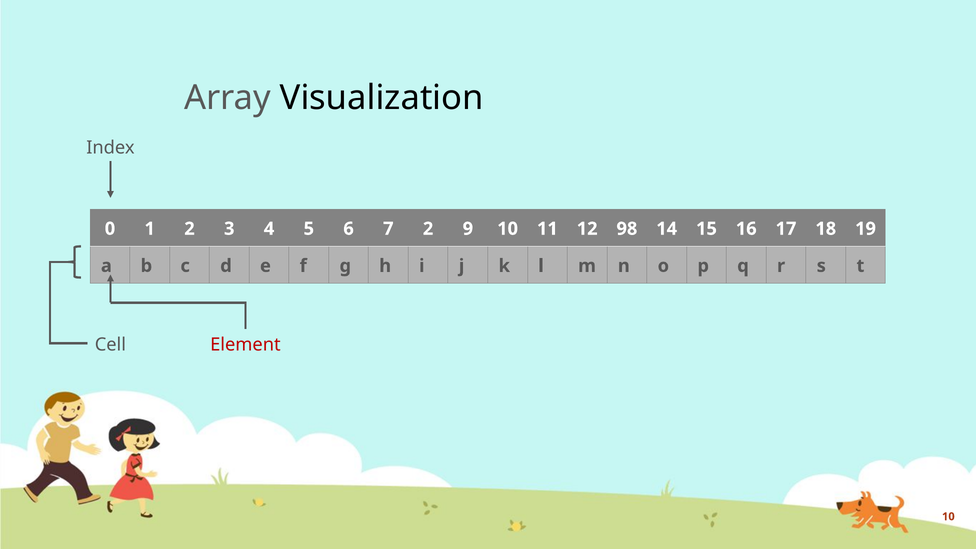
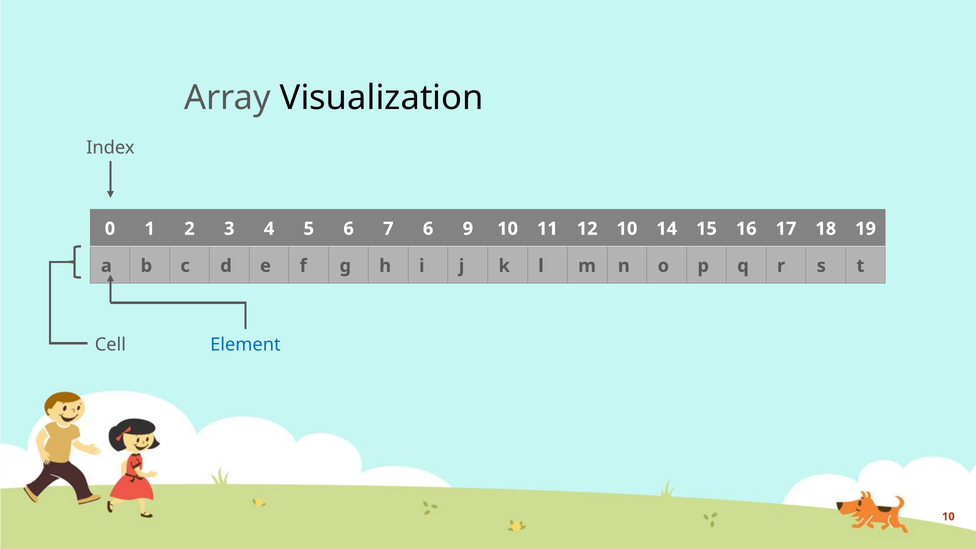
7 2: 2 -> 6
12 98: 98 -> 10
Element colour: red -> blue
